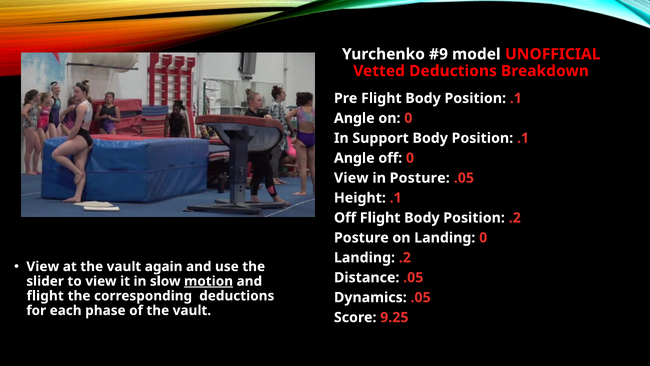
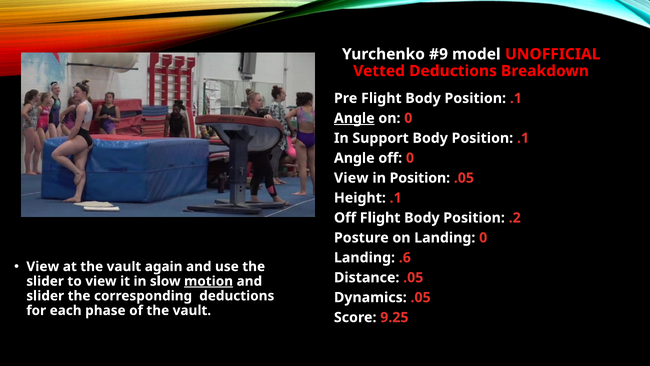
Angle at (354, 118) underline: none -> present
in Posture: Posture -> Position
Landing .2: .2 -> .6
flight at (45, 296): flight -> slider
